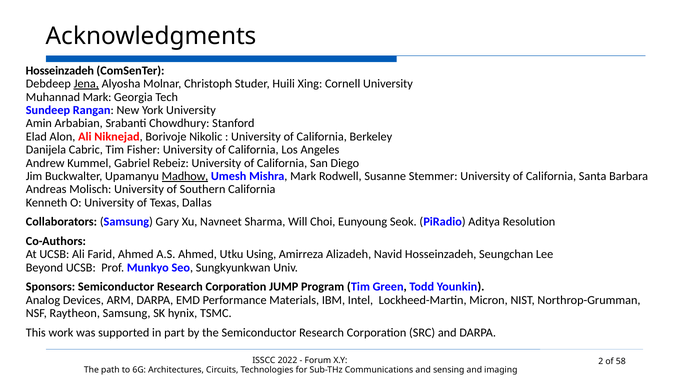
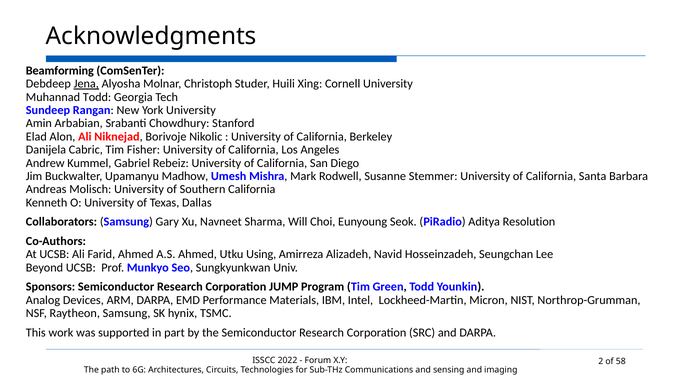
Hosseinzadeh at (60, 71): Hosseinzadeh -> Beamforming
Muhannad Mark: Mark -> Todd
Madhow underline: present -> none
